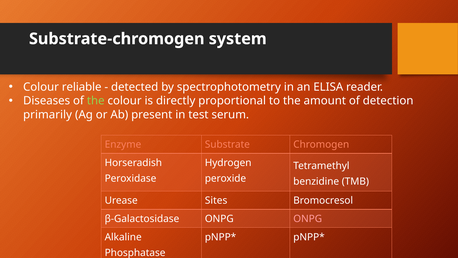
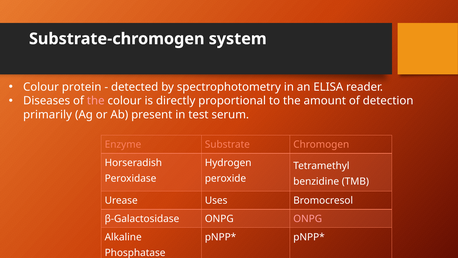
reliable: reliable -> protein
the at (96, 101) colour: light green -> pink
Sites: Sites -> Uses
